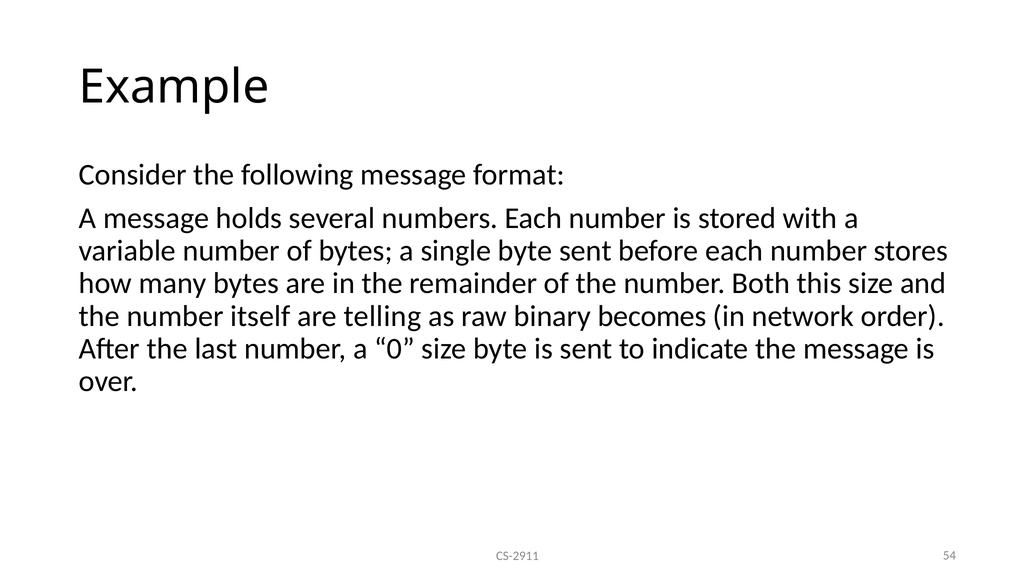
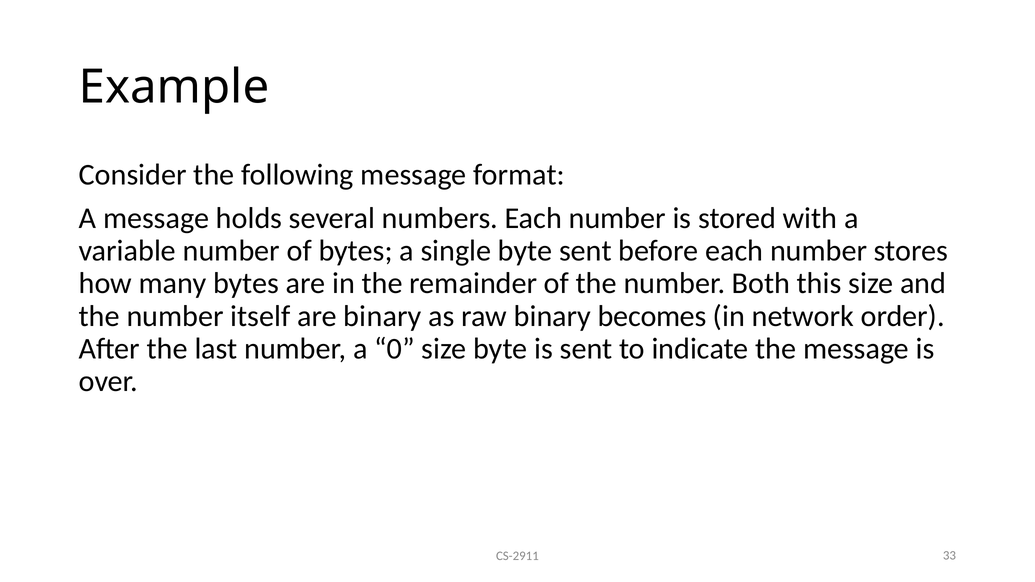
are telling: telling -> binary
54: 54 -> 33
